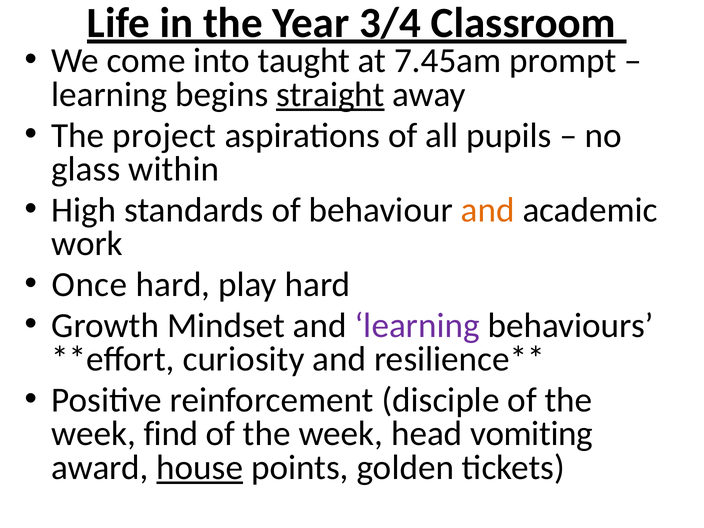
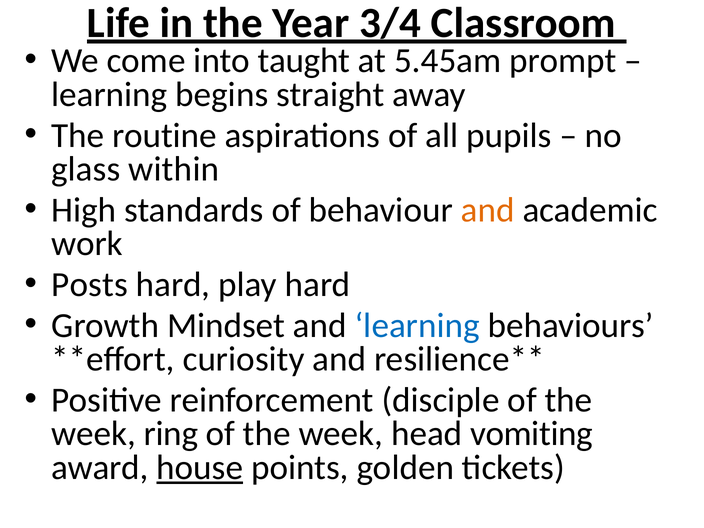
7.45am: 7.45am -> 5.45am
straight underline: present -> none
project: project -> routine
Once: Once -> Posts
learning at (417, 325) colour: purple -> blue
find: find -> ring
